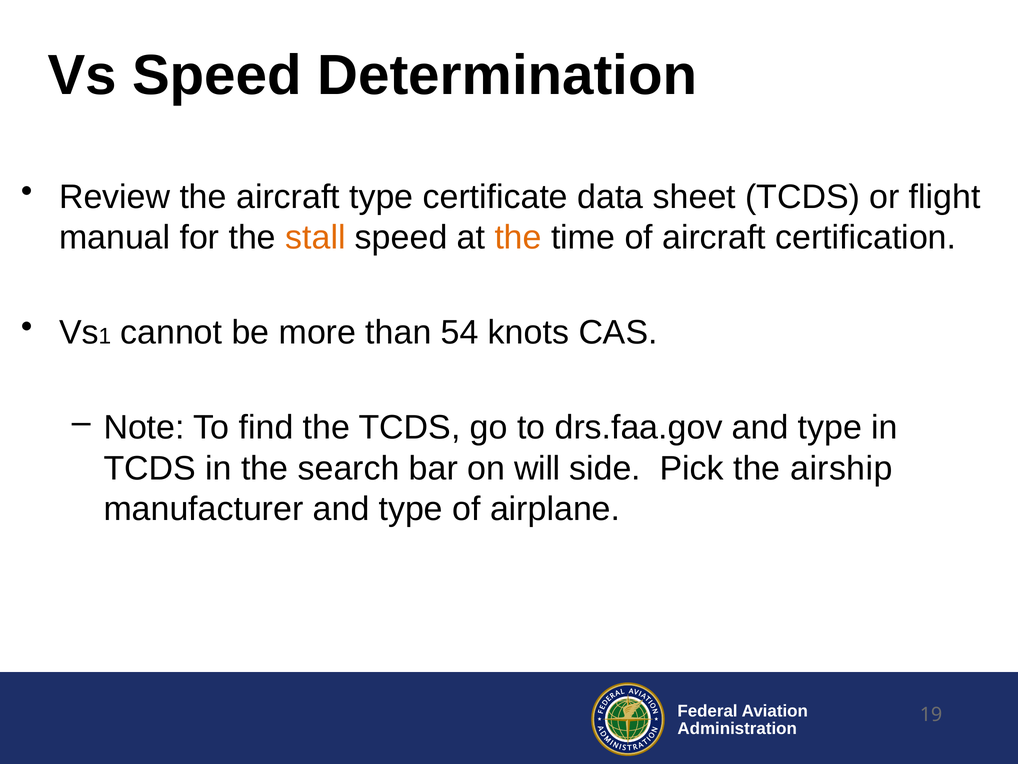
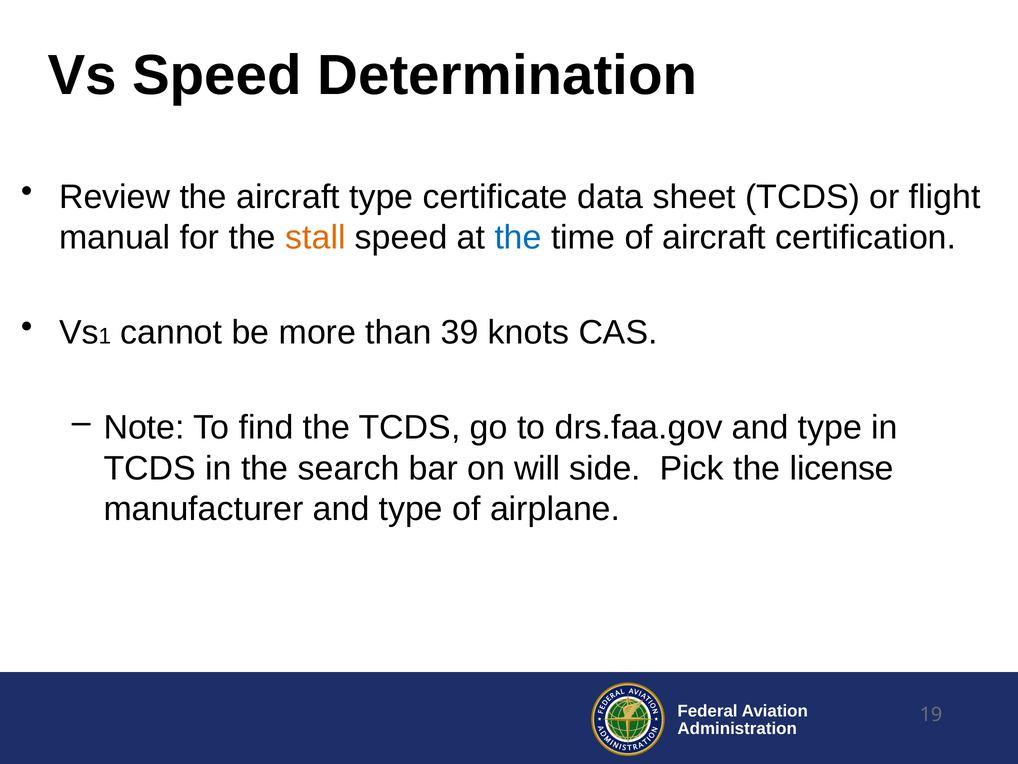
the at (518, 237) colour: orange -> blue
54: 54 -> 39
airship: airship -> license
